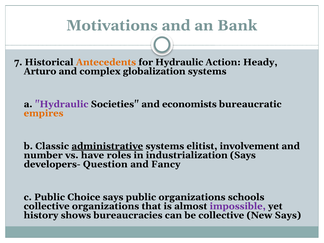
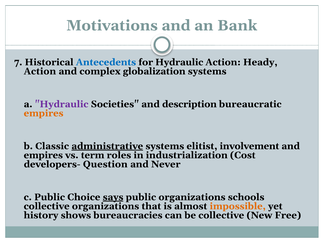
Antecedents colour: orange -> blue
Arturo at (40, 71): Arturo -> Action
economists: economists -> description
number at (43, 155): number -> empires
have: have -> term
industrialization Says: Says -> Cost
Fancy: Fancy -> Never
says at (113, 197) underline: none -> present
impossible colour: purple -> orange
New Says: Says -> Free
